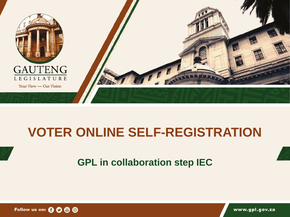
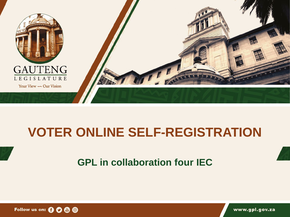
step: step -> four
